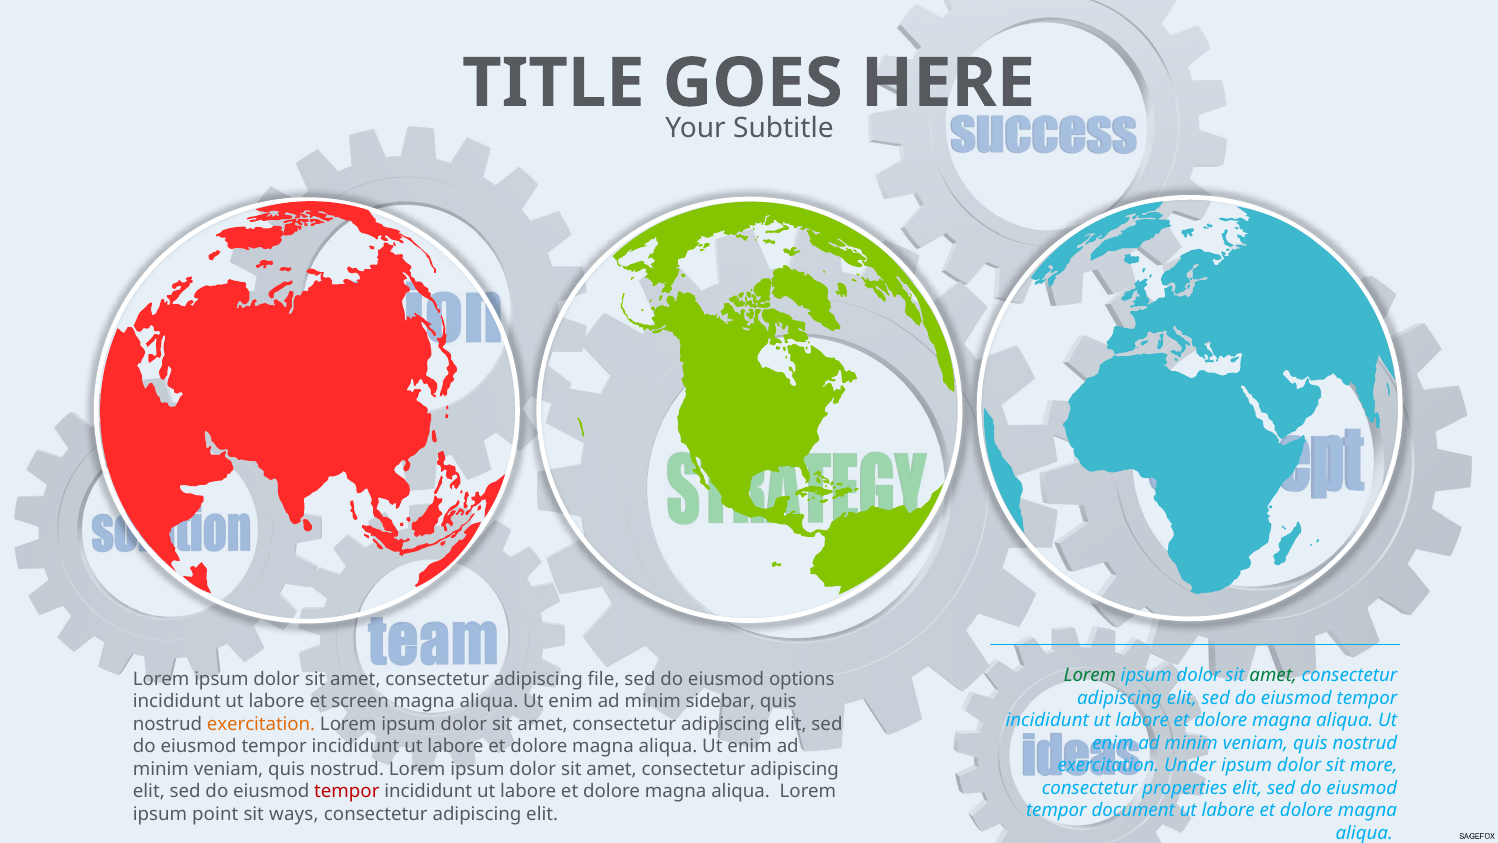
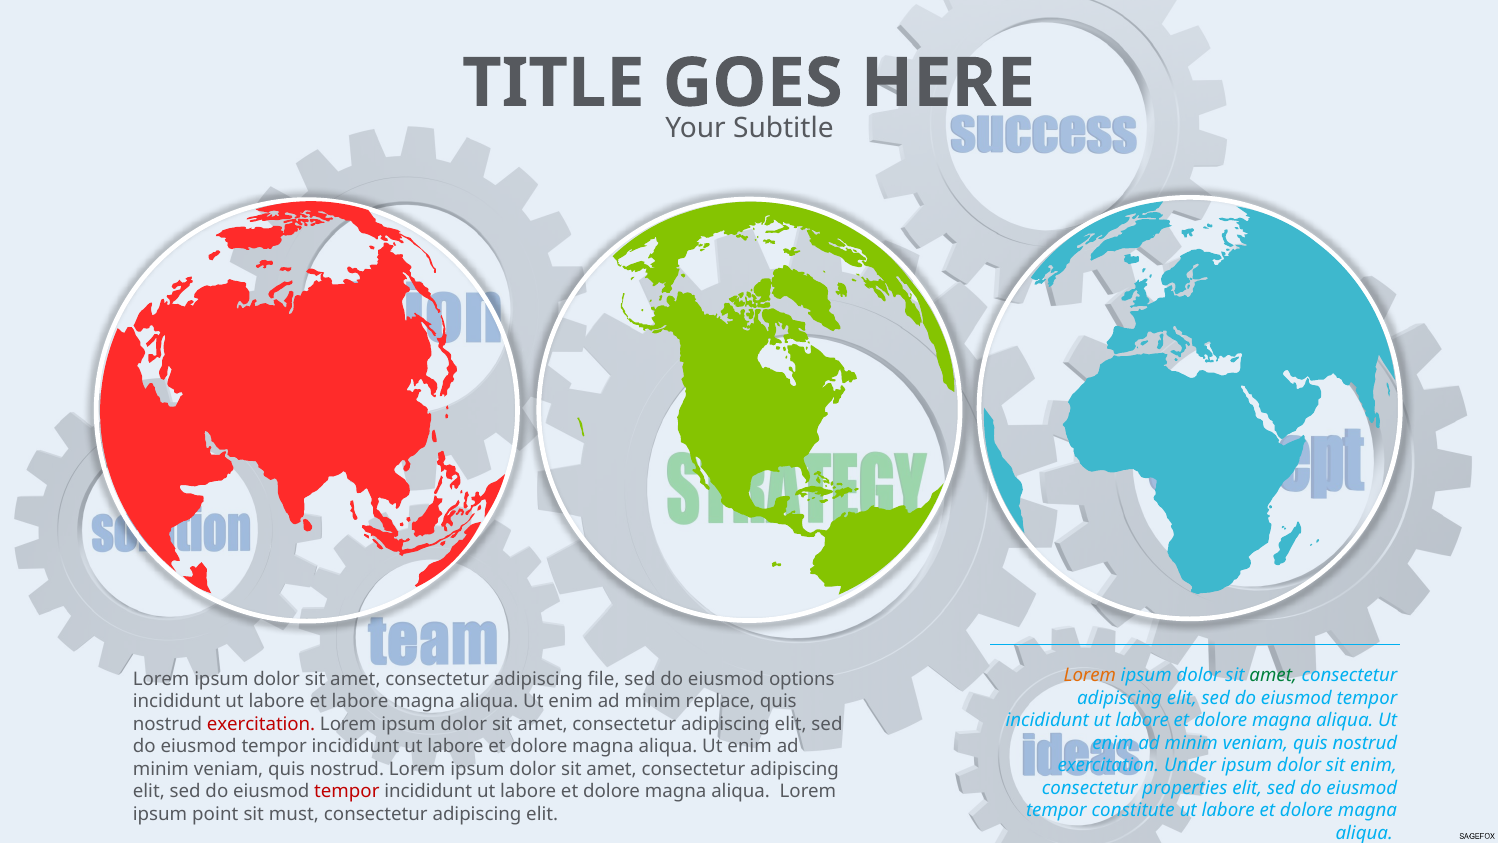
Lorem at (1090, 675) colour: green -> orange
et screen: screen -> labore
sidebar: sidebar -> replace
exercitation at (261, 724) colour: orange -> red
sit more: more -> enim
document: document -> constitute
ways: ways -> must
